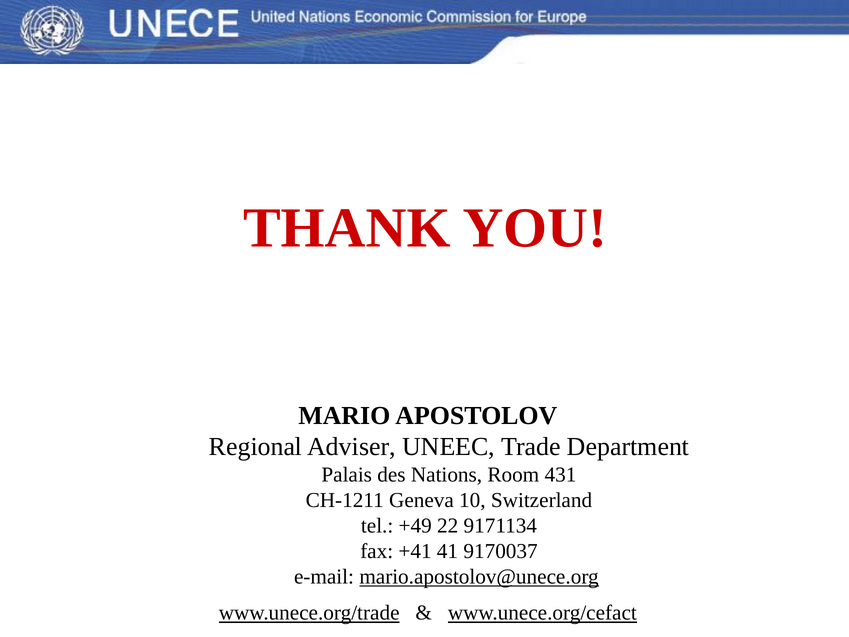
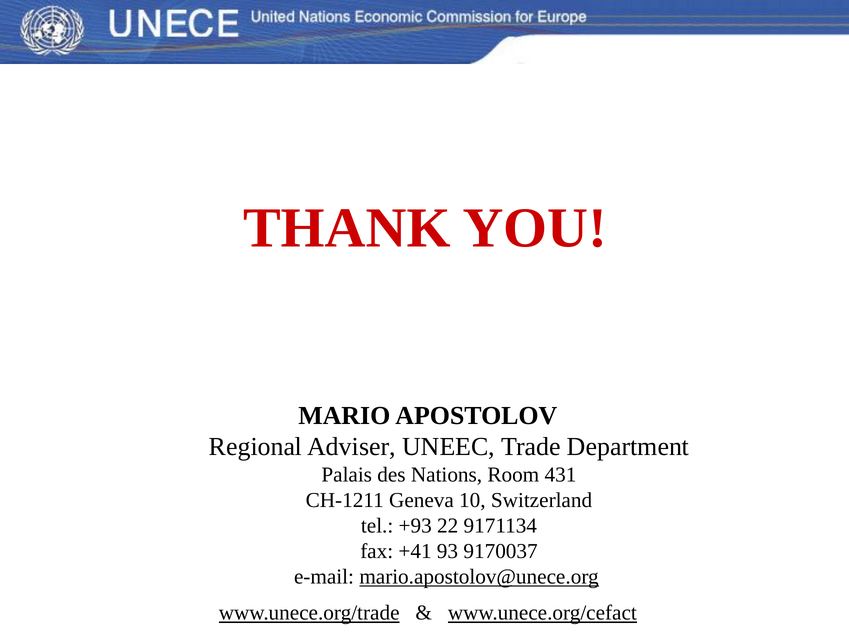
+49: +49 -> +93
41: 41 -> 93
